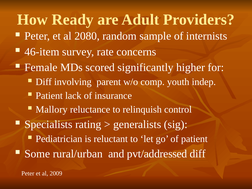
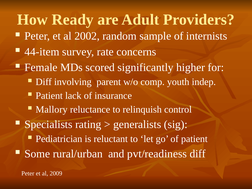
2080: 2080 -> 2002
46-item: 46-item -> 44-item
pvt/addressed: pvt/addressed -> pvt/readiness
